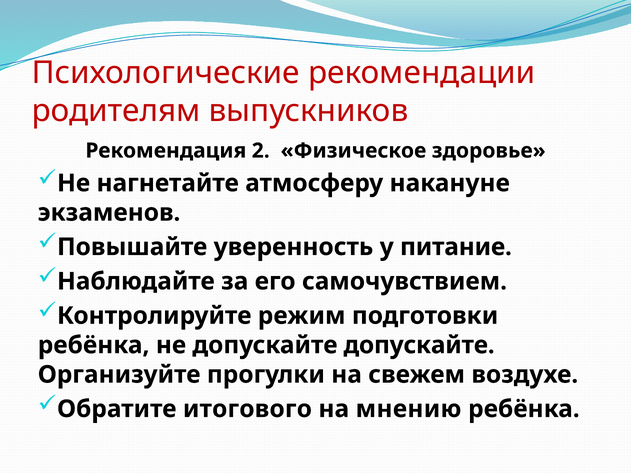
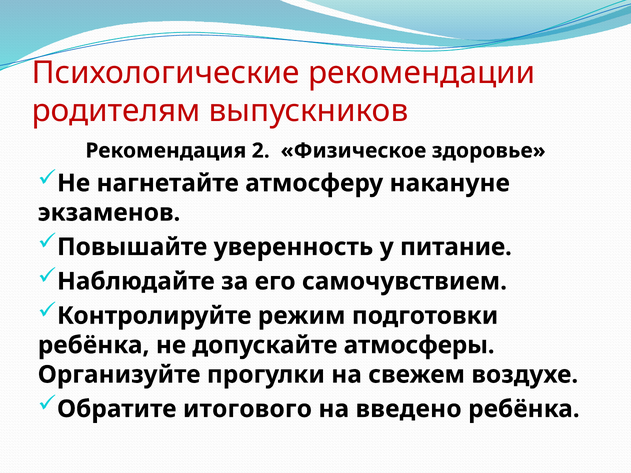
допускайте допускайте: допускайте -> атмосферы
мнению: мнению -> введено
